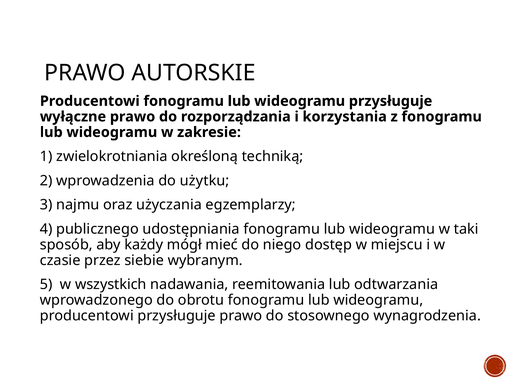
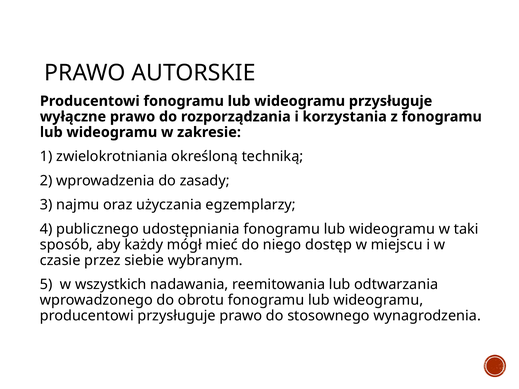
użytku: użytku -> zasady
